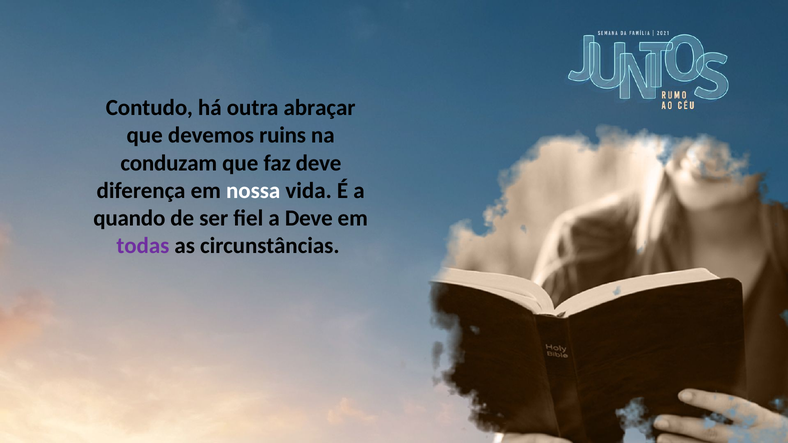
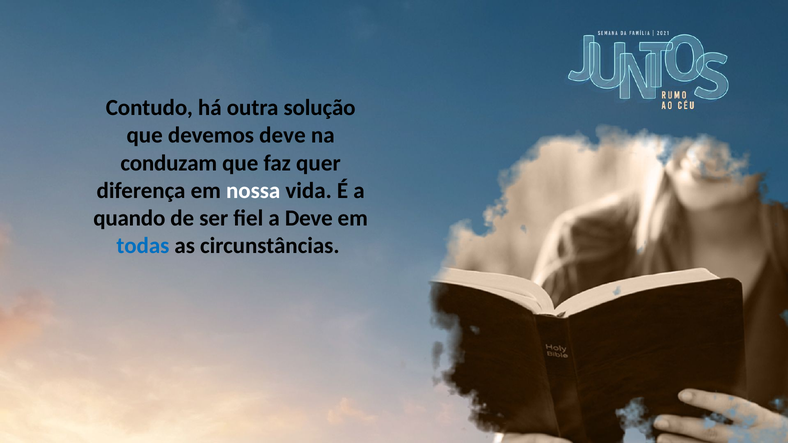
abraçar: abraçar -> solução
devemos ruins: ruins -> deve
faz deve: deve -> quer
todas colour: purple -> blue
